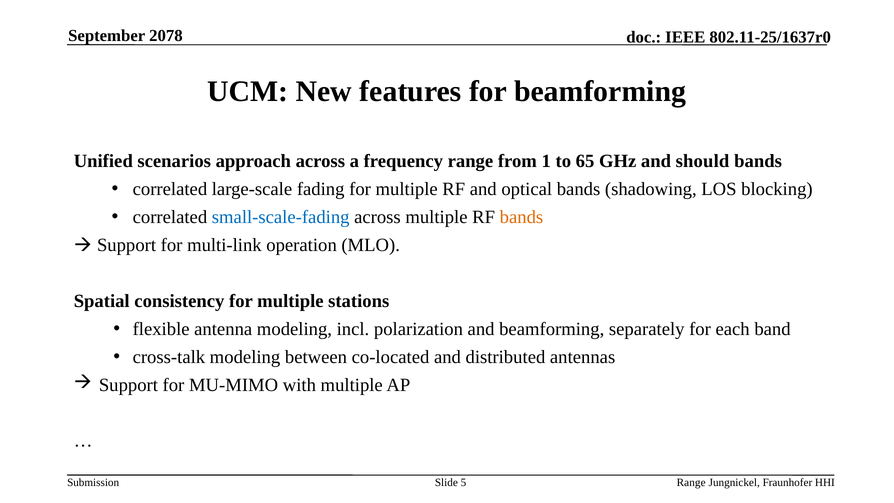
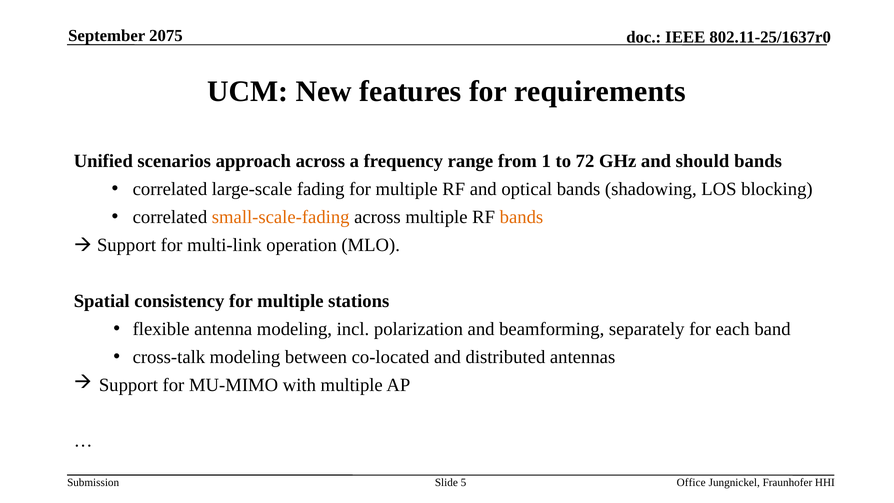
2078: 2078 -> 2075
for beamforming: beamforming -> requirements
65: 65 -> 72
small-scale-fading colour: blue -> orange
Range at (691, 482): Range -> Office
